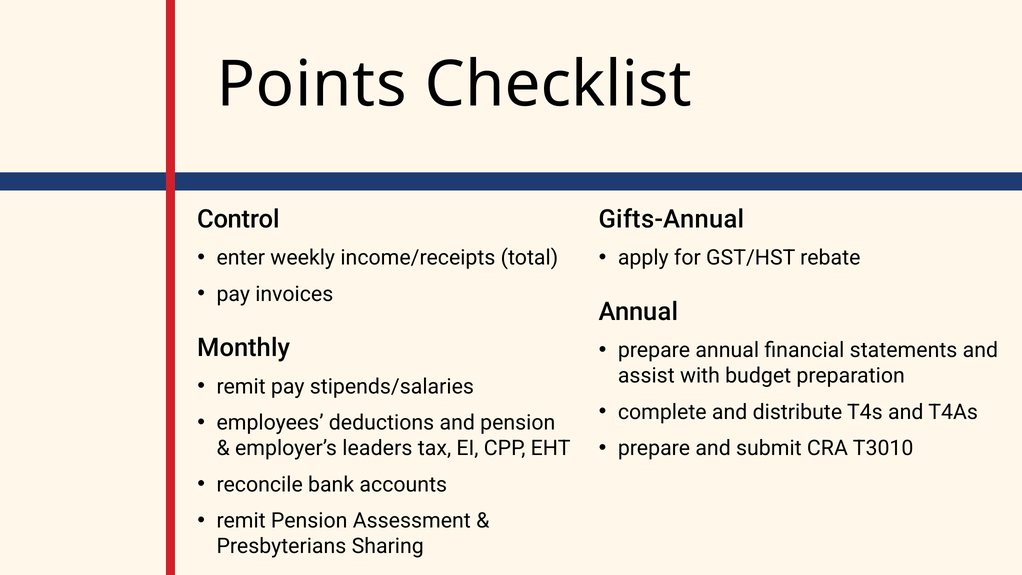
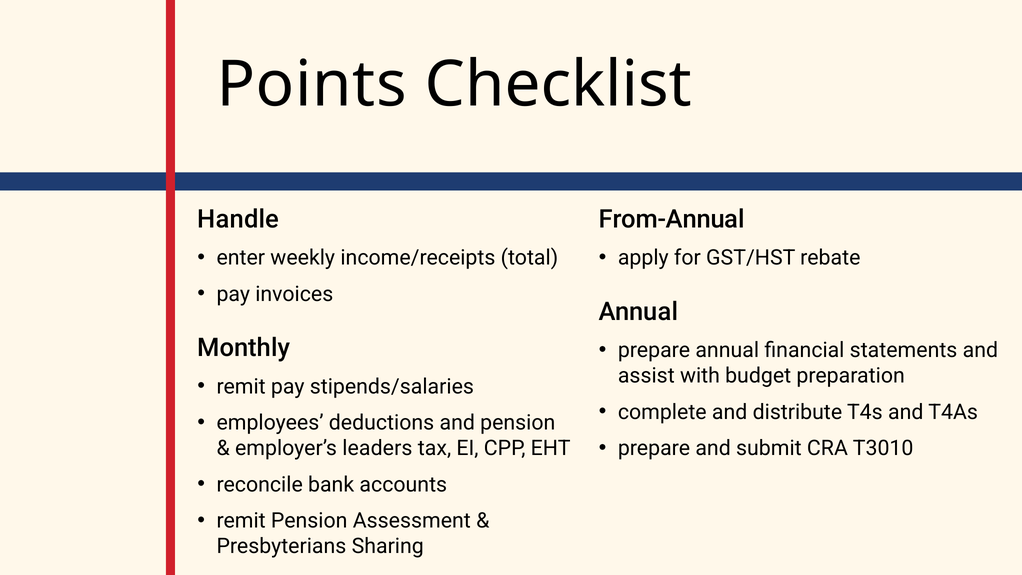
Control: Control -> Handle
Gifts-Annual: Gifts-Annual -> From-Annual
